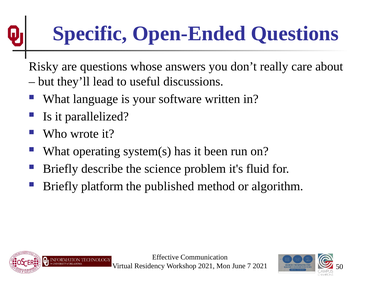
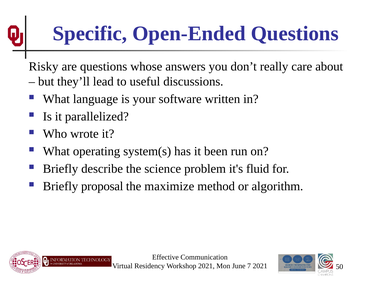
platform: platform -> proposal
published: published -> maximize
